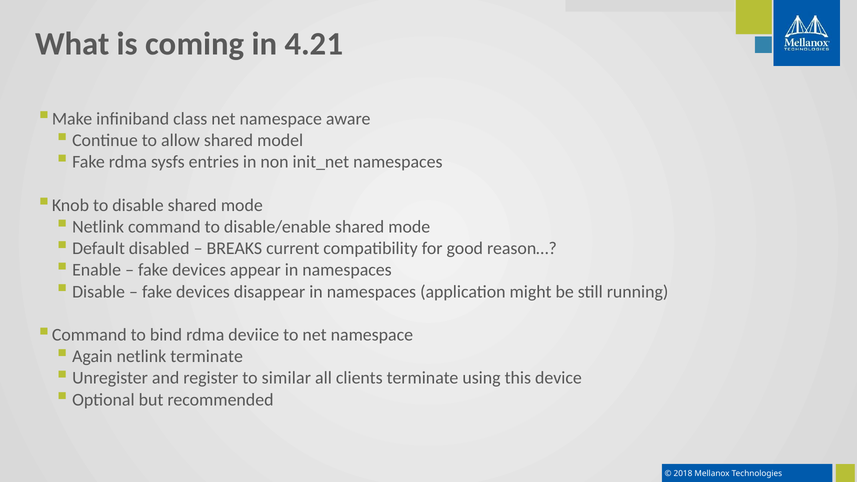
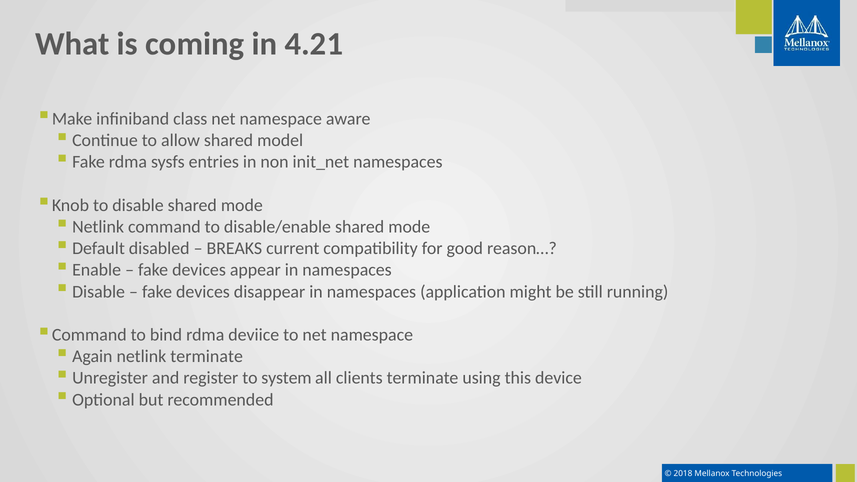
similar: similar -> system
